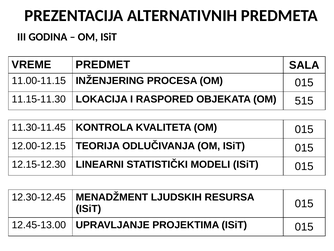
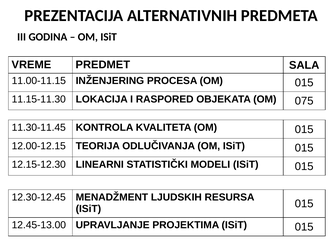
515: 515 -> 075
